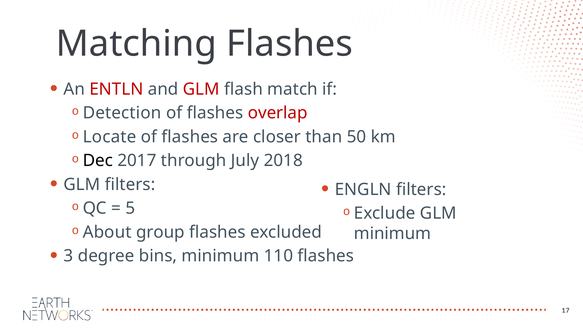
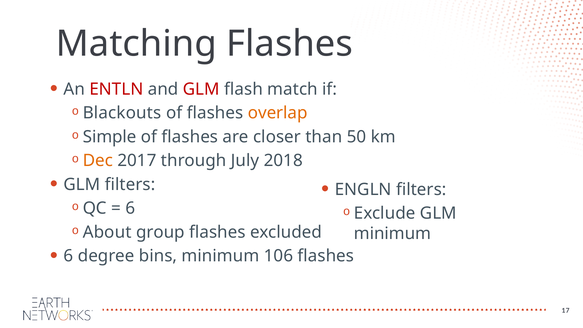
Detection: Detection -> Blackouts
overlap colour: red -> orange
Locate: Locate -> Simple
Dec colour: black -> orange
5 at (130, 208): 5 -> 6
3 at (68, 256): 3 -> 6
110: 110 -> 106
